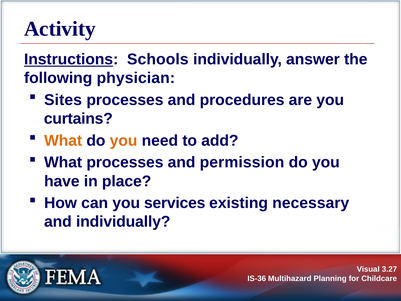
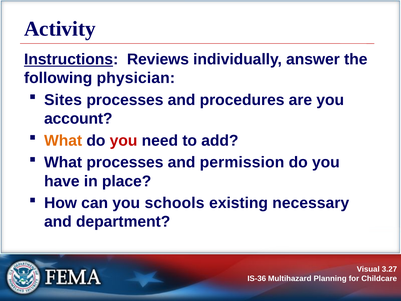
Schools: Schools -> Reviews
curtains: curtains -> account
you at (124, 140) colour: orange -> red
services: services -> schools
and individually: individually -> department
